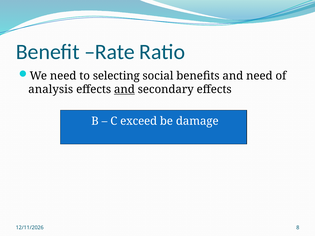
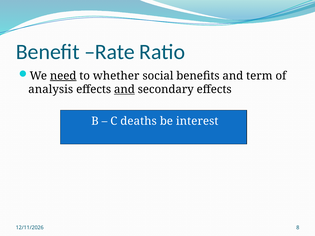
need at (63, 76) underline: none -> present
selecting: selecting -> whether
and need: need -> term
exceed: exceed -> deaths
damage: damage -> interest
